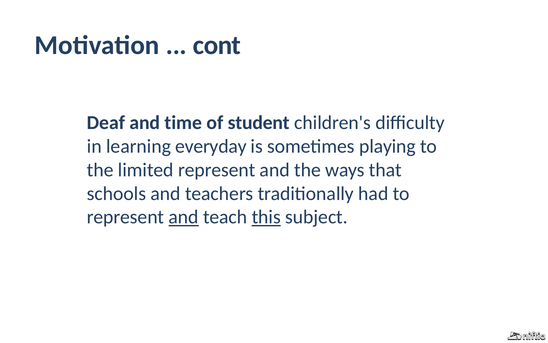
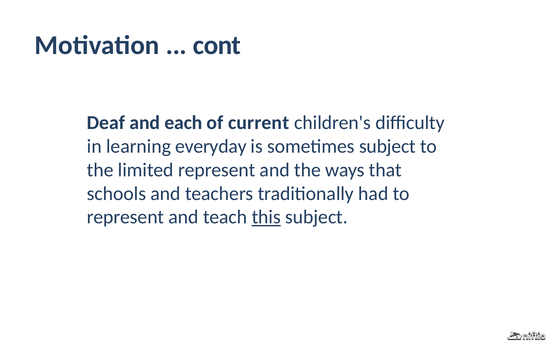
time: time -> each
student: student -> current
sometimes playing: playing -> subject
and at (184, 217) underline: present -> none
